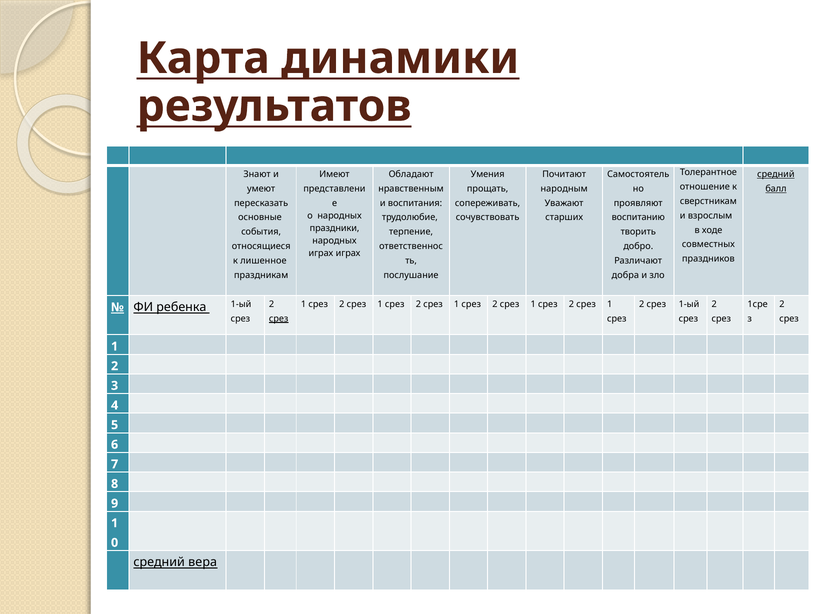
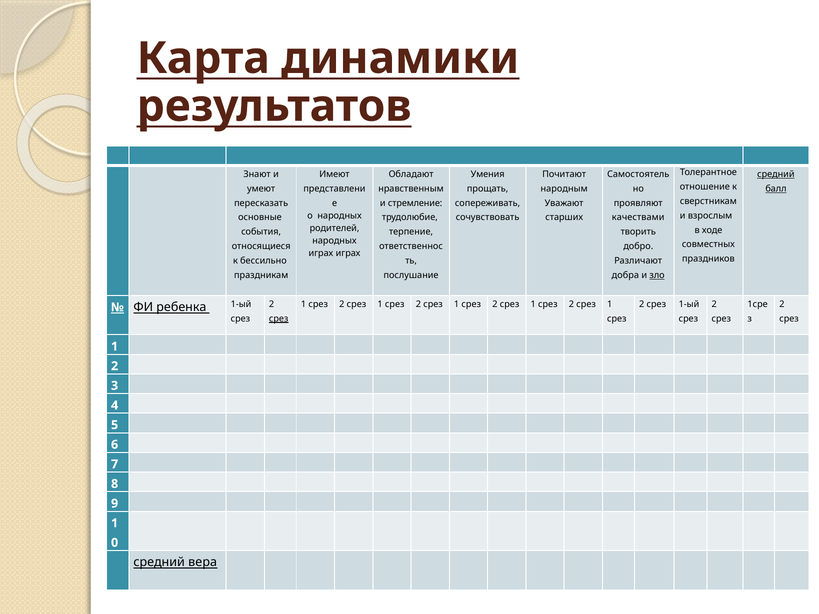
воспитания: воспитания -> стремление
воспитанию: воспитанию -> качествами
праздники: праздники -> родителей
лишенное: лишенное -> бессильно
зло underline: none -> present
